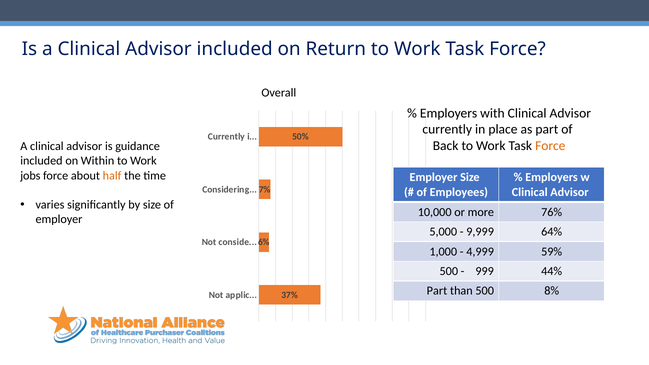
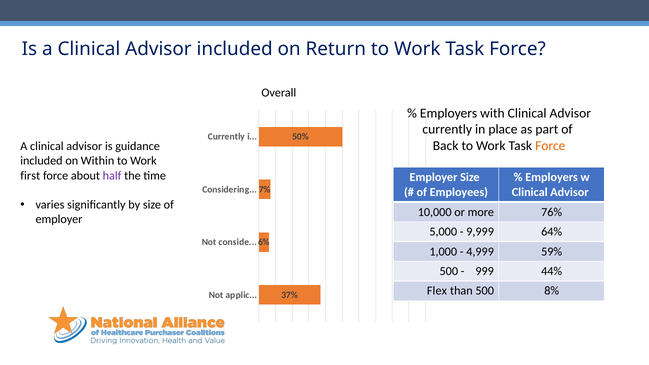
jobs: jobs -> first
half colour: orange -> purple
Part at (437, 291): Part -> Flex
